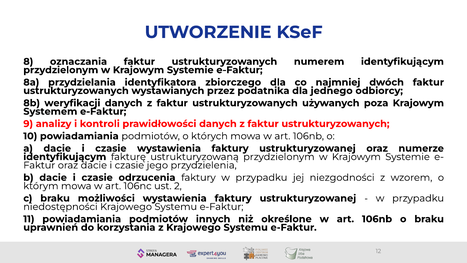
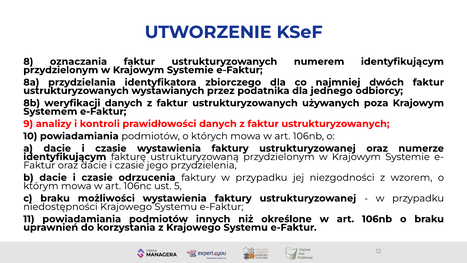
2: 2 -> 5
